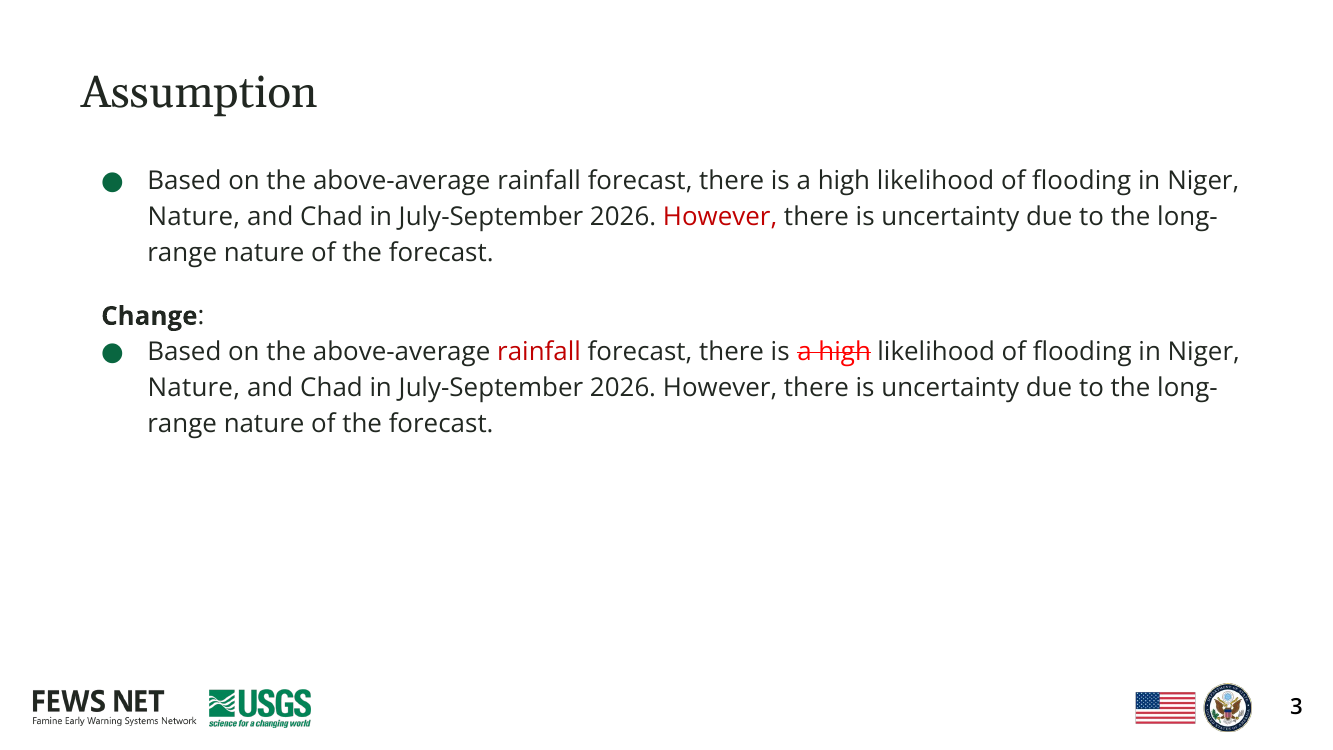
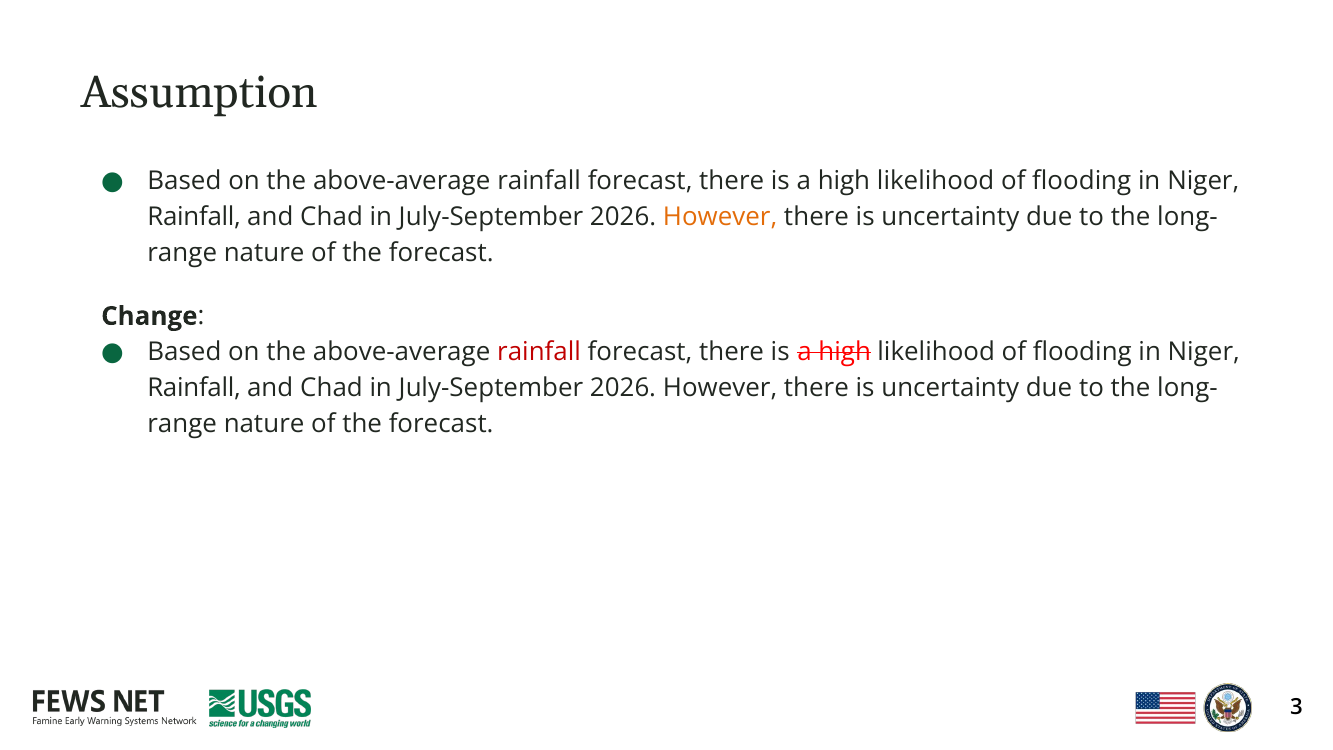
Nature at (194, 217): Nature -> Rainfall
However at (720, 217) colour: red -> orange
Nature at (194, 388): Nature -> Rainfall
